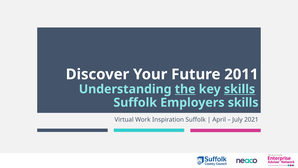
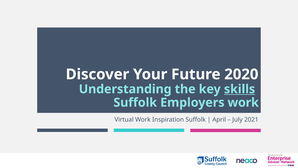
2011: 2011 -> 2020
the underline: present -> none
Employers skills: skills -> work
